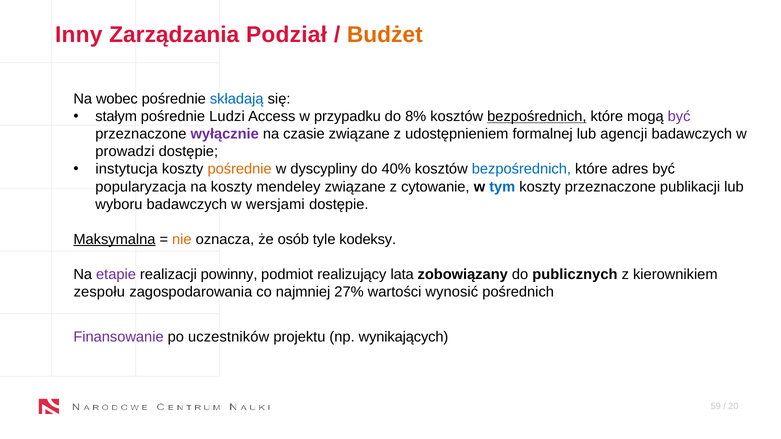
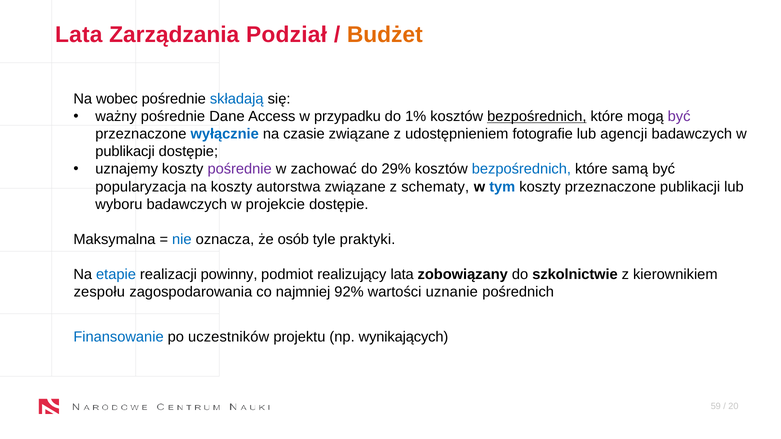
Inny at (79, 35): Inny -> Lata
stałym: stałym -> ważny
Ludzi: Ludzi -> Dane
8%: 8% -> 1%
wyłącznie colour: purple -> blue
formalnej: formalnej -> fotografie
prowadzi at (125, 152): prowadzi -> publikacji
instytucja: instytucja -> uznajemy
pośrednie at (240, 169) colour: orange -> purple
dyscypliny: dyscypliny -> zachować
40%: 40% -> 29%
adres: adres -> samą
mendeley: mendeley -> autorstwa
cytowanie: cytowanie -> schematy
wersjami: wersjami -> projekcie
Maksymalna underline: present -> none
nie colour: orange -> blue
kodeksy: kodeksy -> praktyki
etapie colour: purple -> blue
publicznych: publicznych -> szkolnictwie
27%: 27% -> 92%
wynosić: wynosić -> uznanie
Finansowanie colour: purple -> blue
